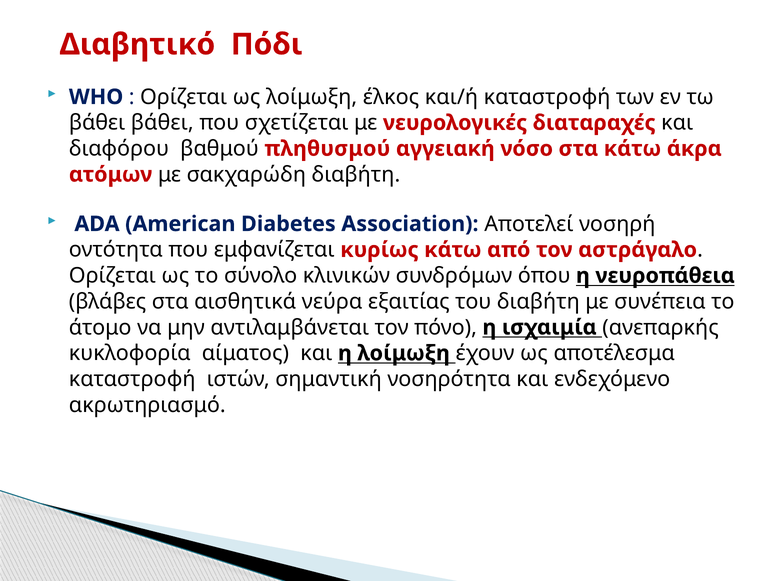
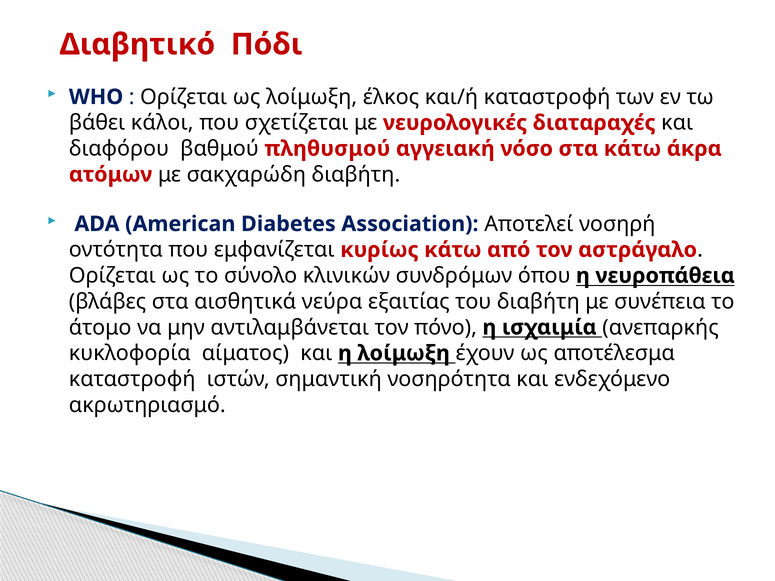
βάθει βάθει: βάθει -> κάλοι
